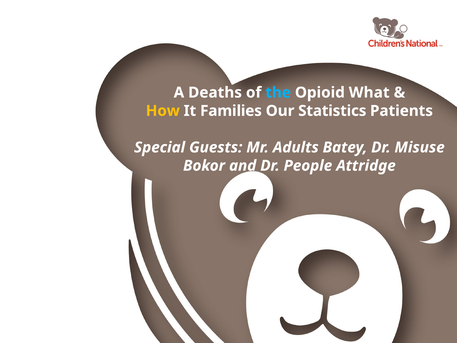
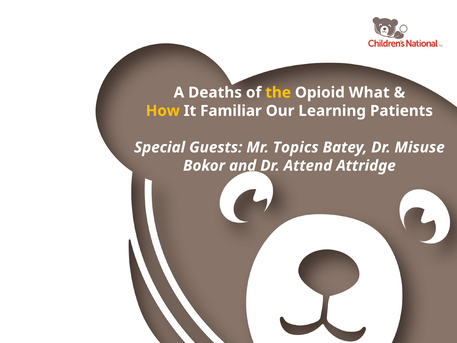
the colour: light blue -> yellow
Families: Families -> Familiar
Statistics: Statistics -> Learning
Adults: Adults -> Topics
People: People -> Attend
